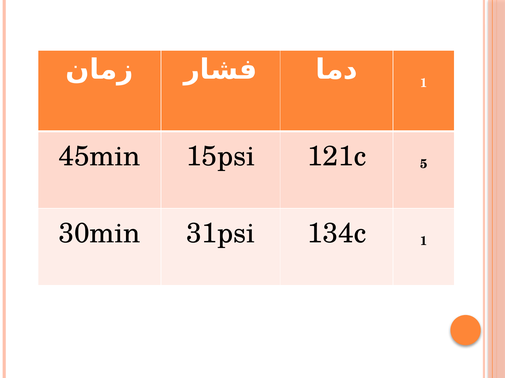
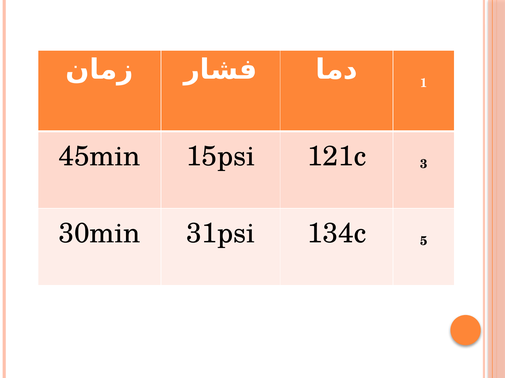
5: 5 -> 3
134c 1: 1 -> 5
